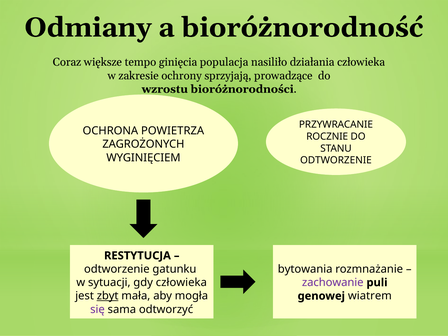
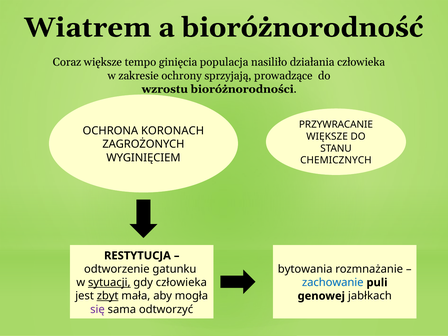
Odmiany: Odmiany -> Wiatrem
POWIETRZA: POWIETRZA -> KORONACH
ROCZNIE at (327, 136): ROCZNIE -> WIĘKSZE
ODTWORZENIE at (336, 160): ODTWORZENIE -> CHEMICZNYCH
sytuacji underline: none -> present
zachowanie colour: purple -> blue
wiatrem: wiatrem -> jabłkach
